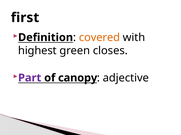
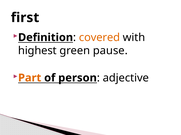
closes: closes -> pause
Part colour: purple -> orange
canopy: canopy -> person
